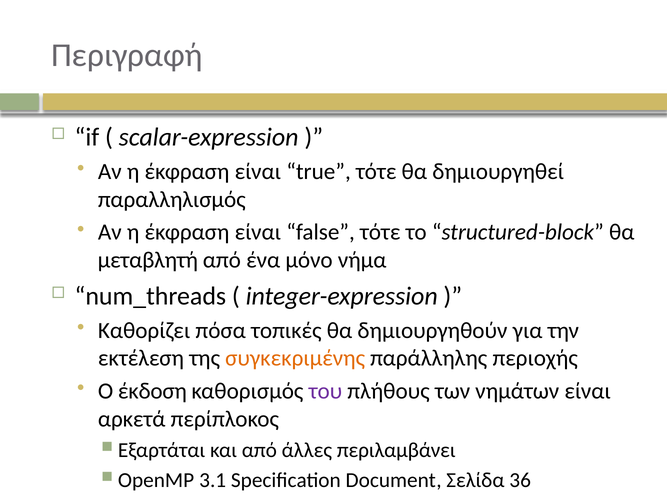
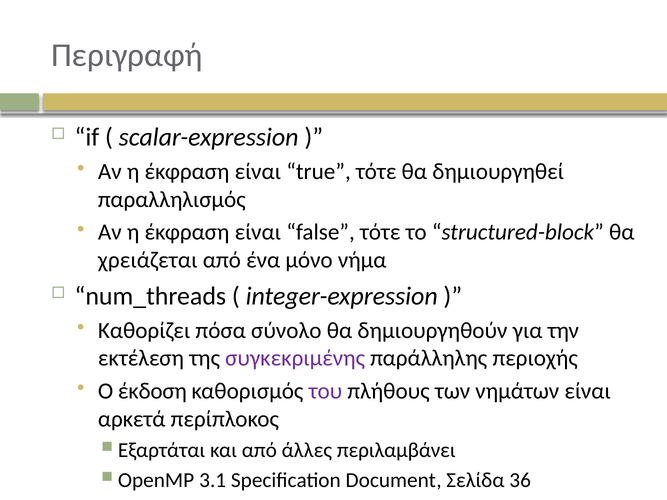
μεταβλητή: μεταβλητή -> χρειάζεται
τοπικές: τοπικές -> σύνολο
συγκεκριμένης colour: orange -> purple
